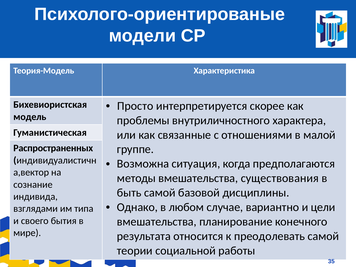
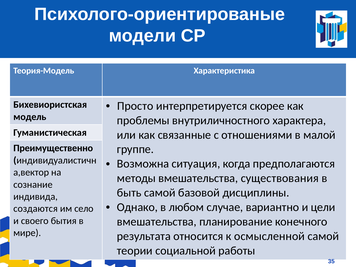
Распространенных: Распространенных -> Преимущественно
взглядами: взглядами -> создаются
типа: типа -> село
преодолевать: преодолевать -> осмысленной
